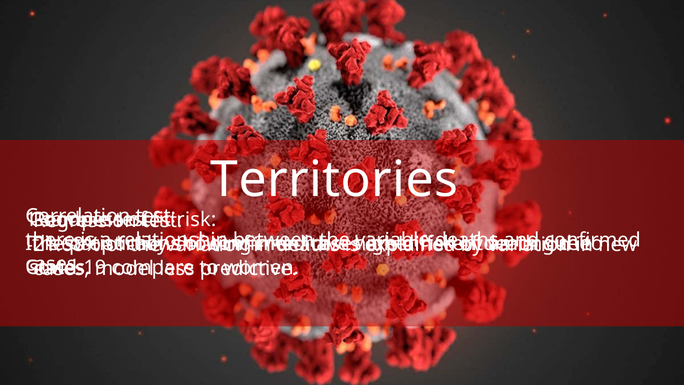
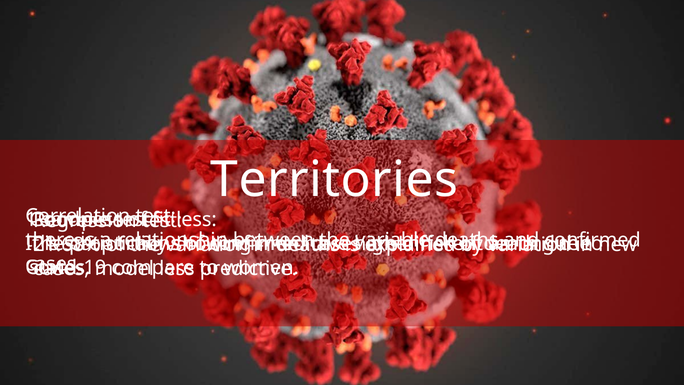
risk at (196, 220): risk -> less
